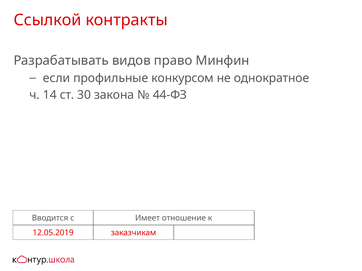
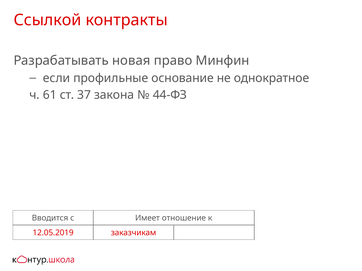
видов: видов -> новая
конкурсом: конкурсом -> основание
14: 14 -> 61
30: 30 -> 37
